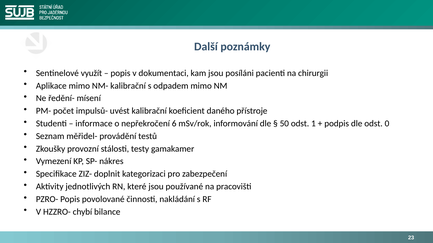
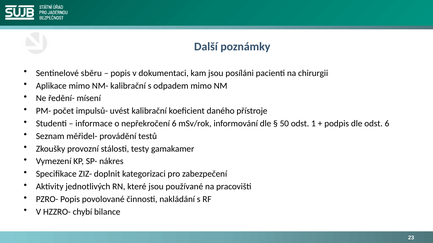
využít: využít -> sběru
odst 0: 0 -> 6
